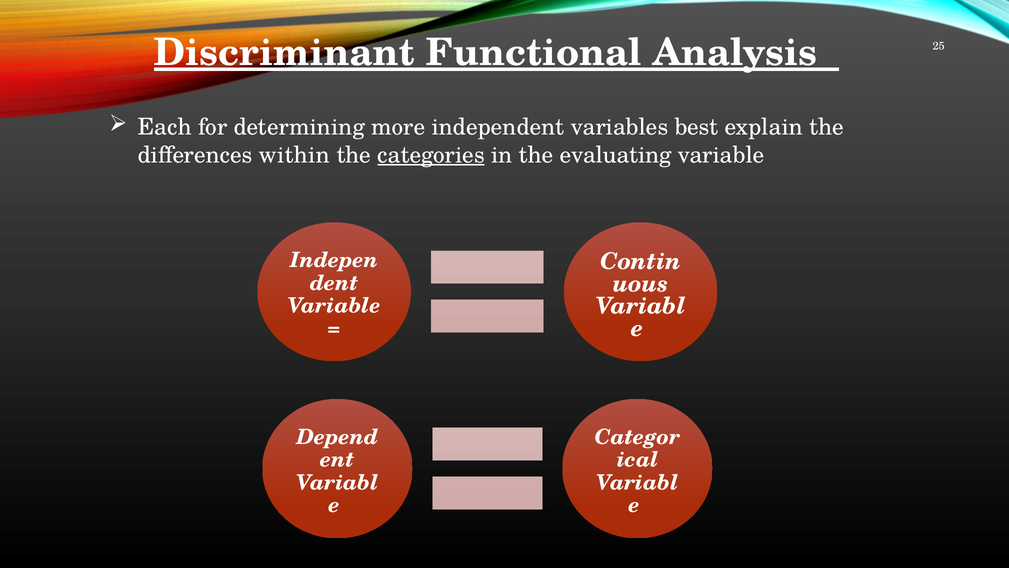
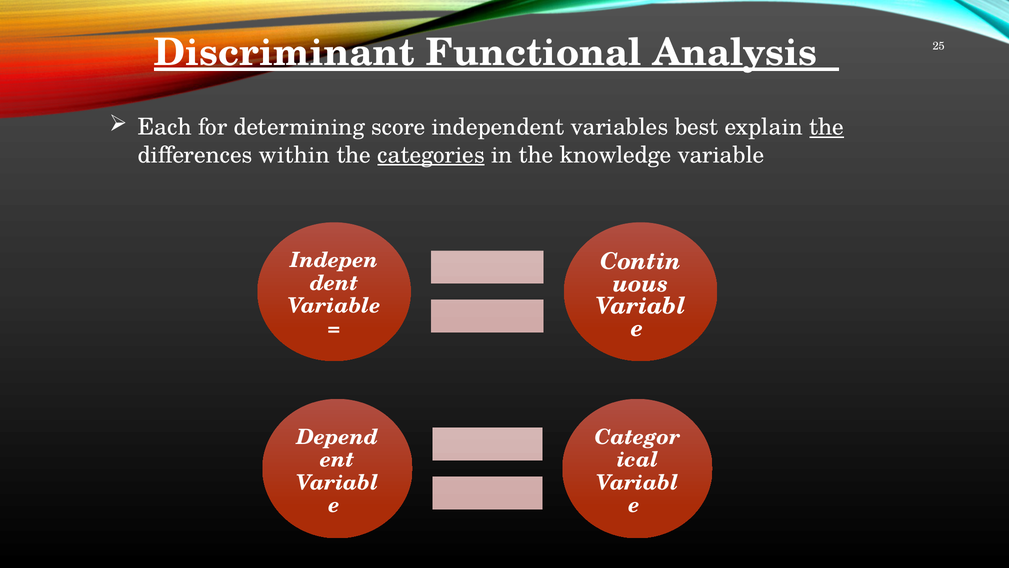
more: more -> score
the at (827, 127) underline: none -> present
evaluating: evaluating -> knowledge
